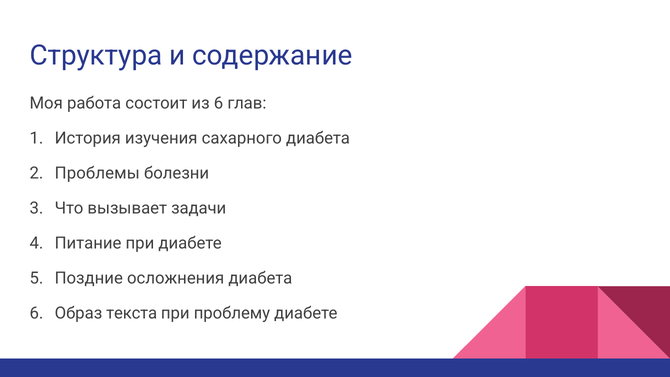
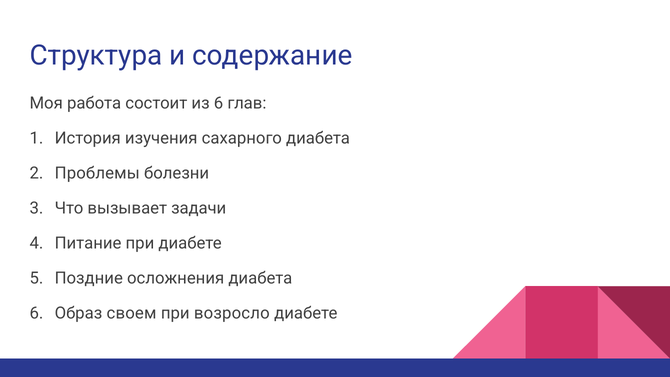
текста: текста -> своем
проблему: проблему -> возросло
